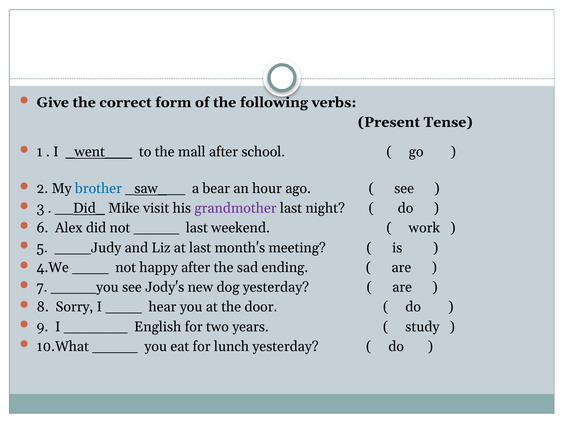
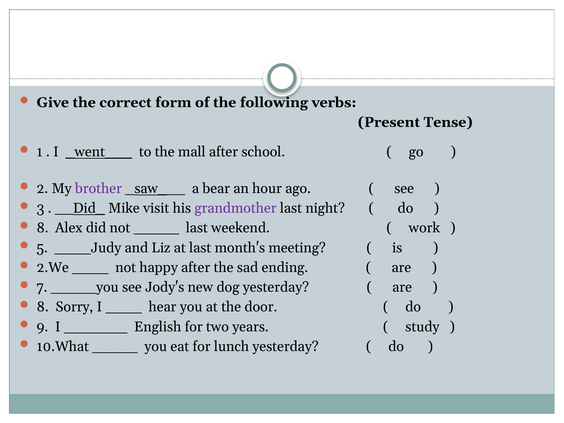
brother colour: blue -> purple
6 at (42, 228): 6 -> 8
4.We: 4.We -> 2.We
